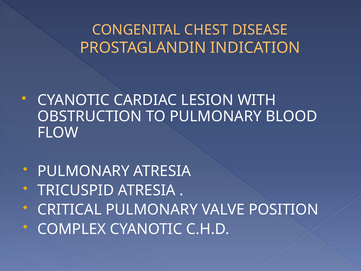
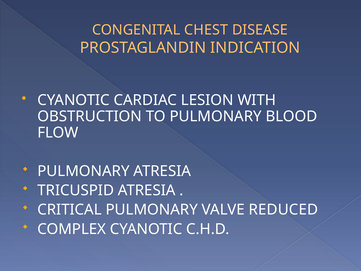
POSITION: POSITION -> REDUCED
